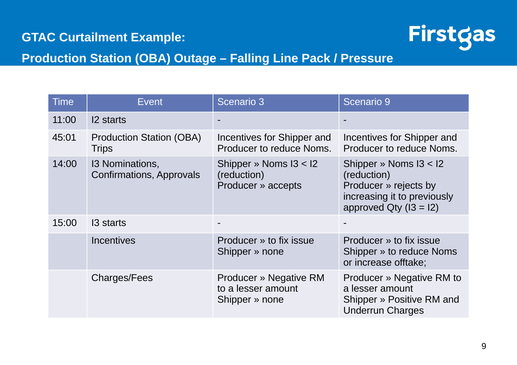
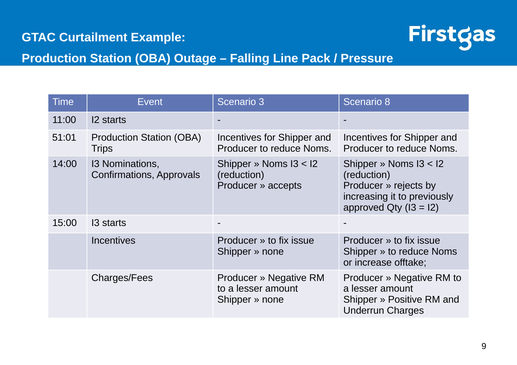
Scenario 9: 9 -> 8
45:01: 45:01 -> 51:01
